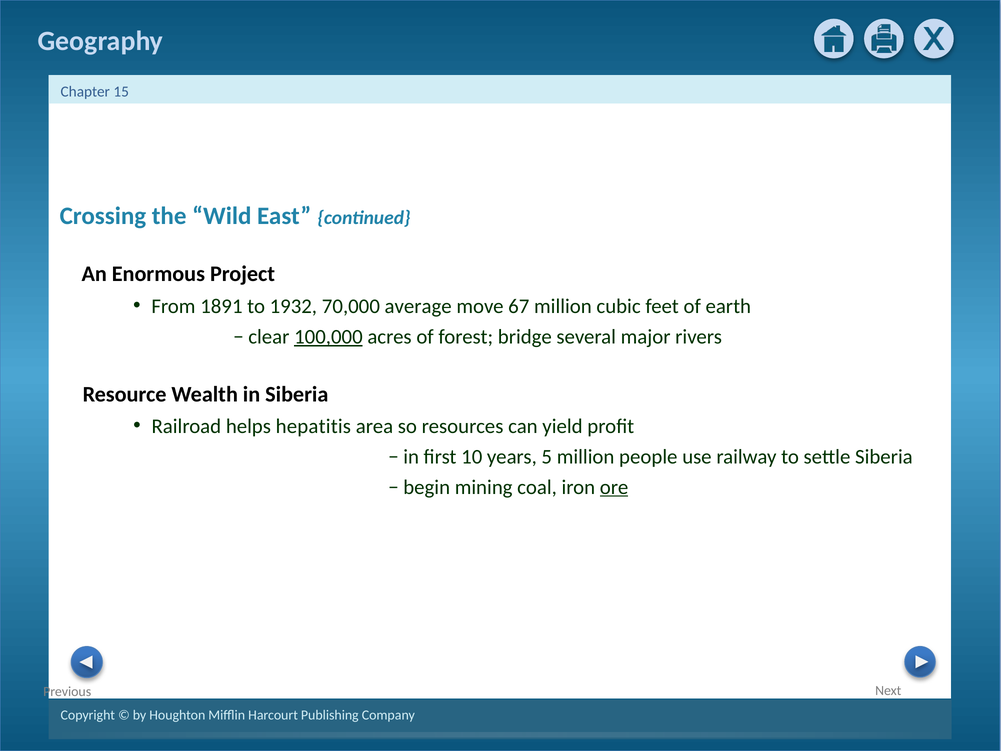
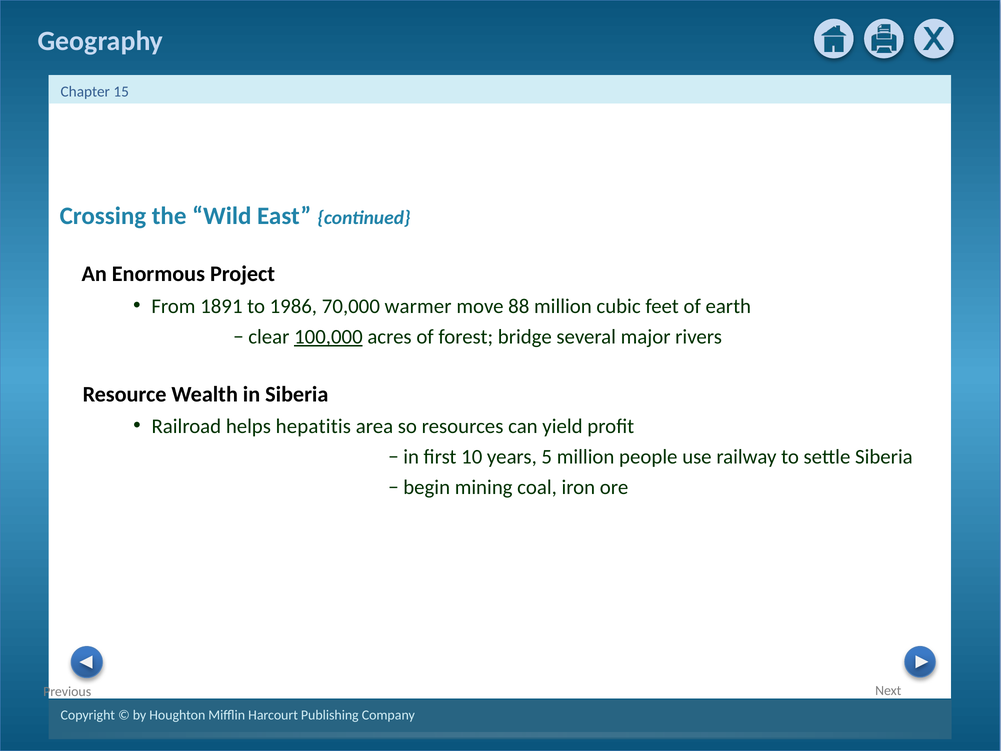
1932: 1932 -> 1986
average: average -> warmer
67: 67 -> 88
ore underline: present -> none
